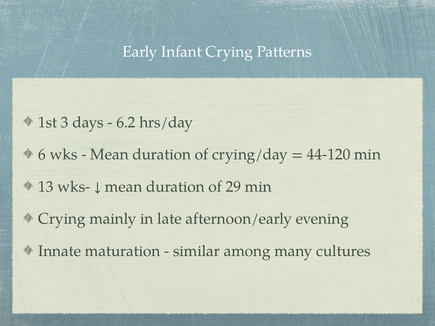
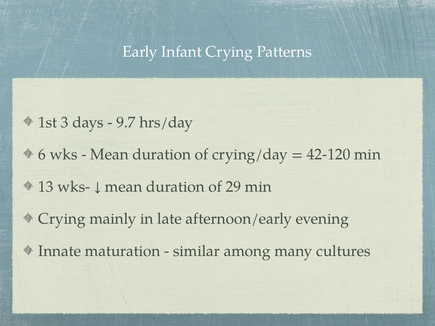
6.2: 6.2 -> 9.7
44-120: 44-120 -> 42-120
